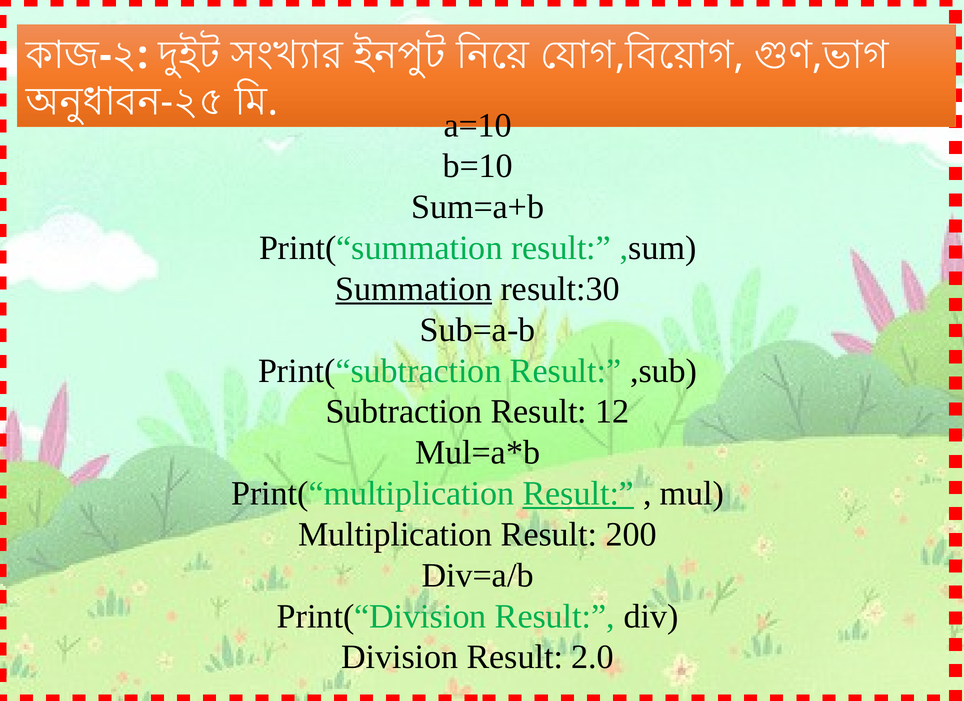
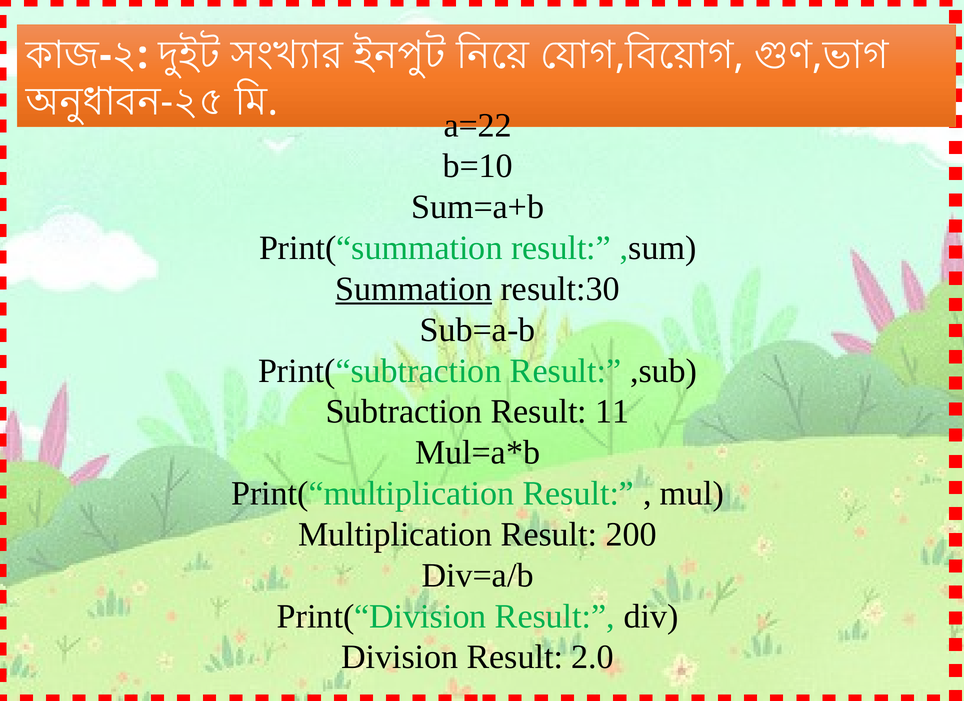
a=10: a=10 -> a=22
12: 12 -> 11
Result at (578, 494) underline: present -> none
